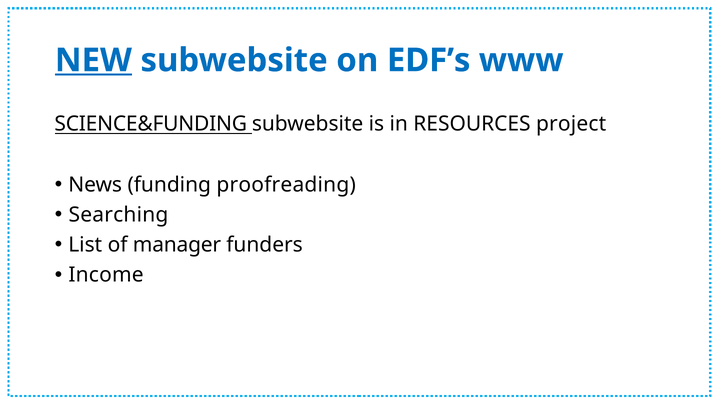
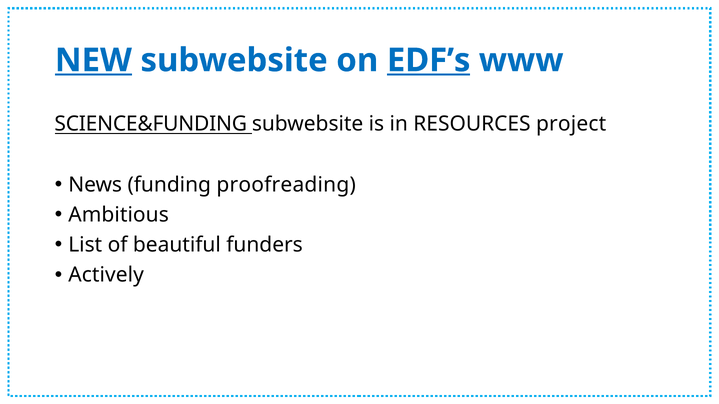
EDF’s underline: none -> present
Searching: Searching -> Ambitious
manager: manager -> beautiful
Income: Income -> Actively
